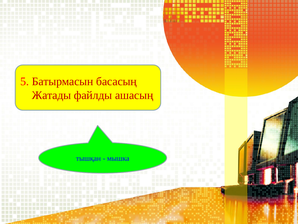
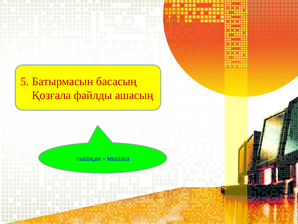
Жатады: Жатады -> Қозғала
